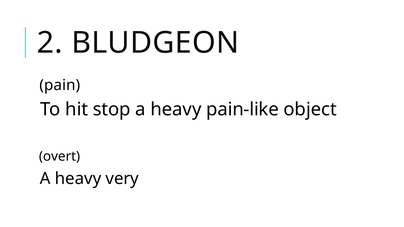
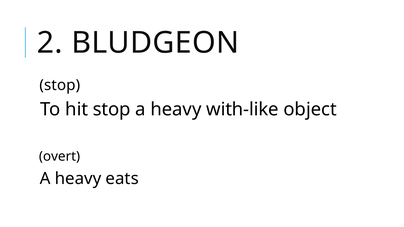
pain at (60, 85): pain -> stop
pain-like: pain-like -> with-like
very: very -> eats
